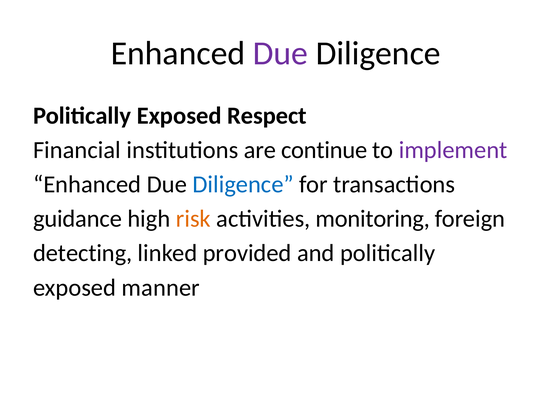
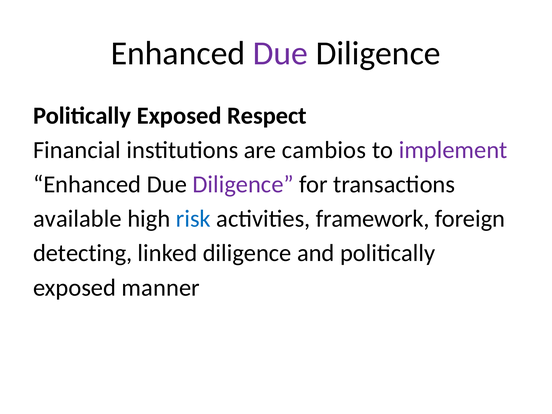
continue: continue -> cambios
Diligence at (243, 185) colour: blue -> purple
guidance: guidance -> available
risk colour: orange -> blue
monitoring: monitoring -> framework
linked provided: provided -> diligence
